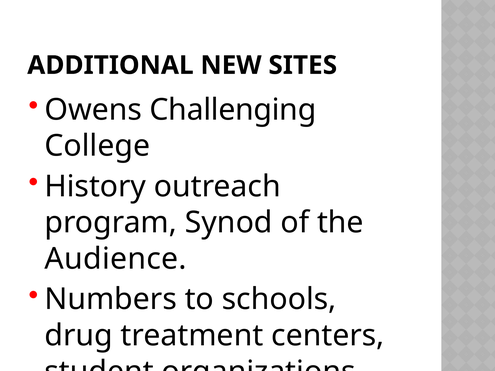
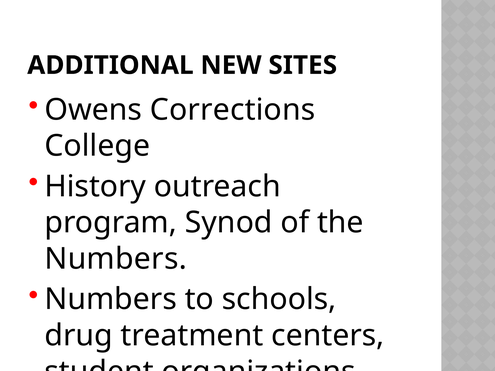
Challenging: Challenging -> Corrections
Audience at (116, 259): Audience -> Numbers
